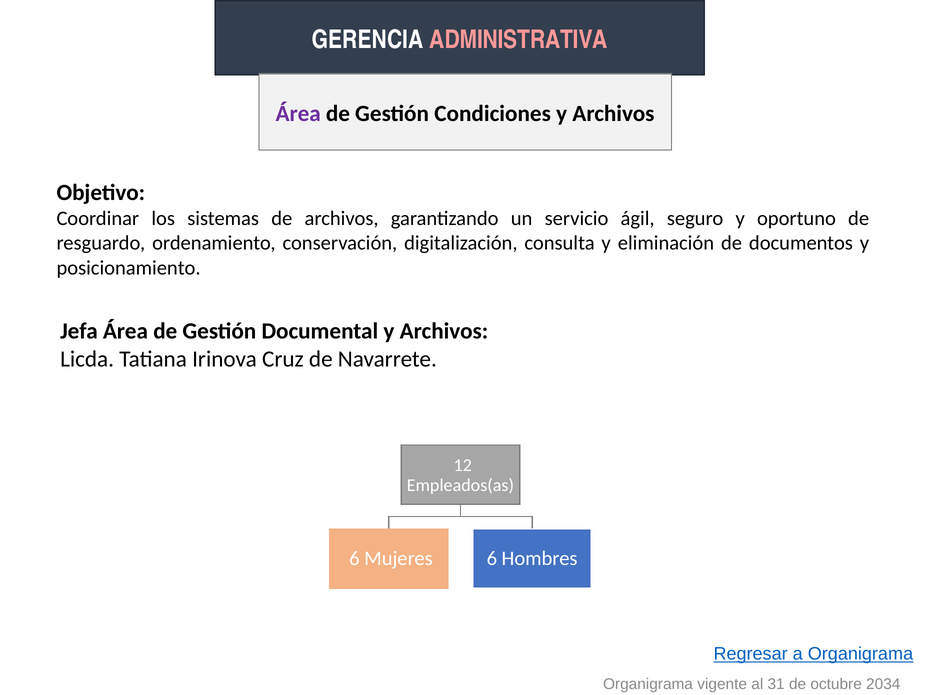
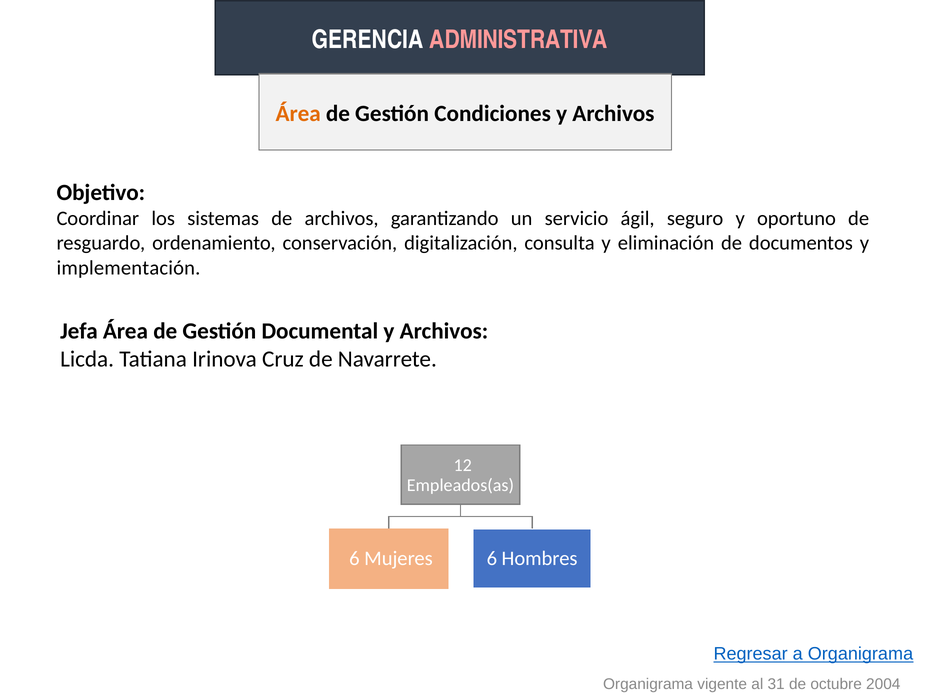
Área at (298, 114) colour: purple -> orange
posicionamiento: posicionamiento -> implementación
2034: 2034 -> 2004
